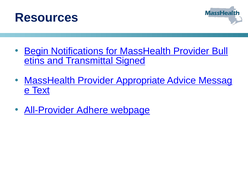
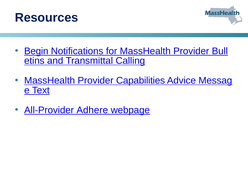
Signed: Signed -> Calling
Appropriate: Appropriate -> Capabilities
